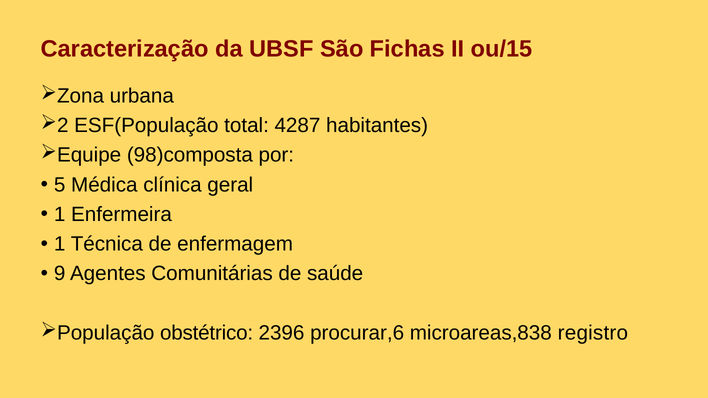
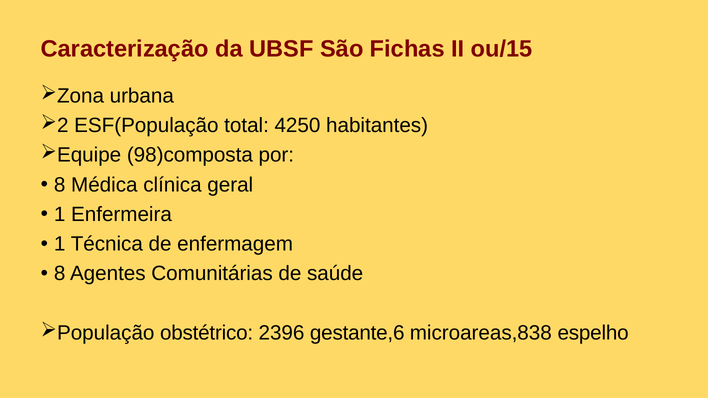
4287: 4287 -> 4250
5 at (60, 185): 5 -> 8
9 at (60, 274): 9 -> 8
procurar,6: procurar,6 -> gestante,6
registro: registro -> espelho
